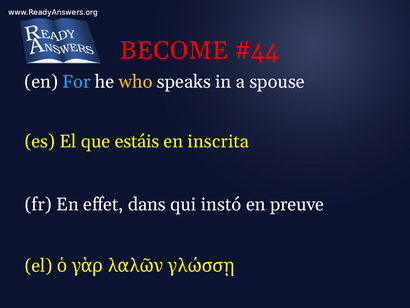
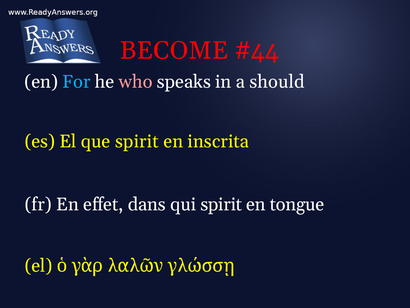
who colour: yellow -> pink
spouse: spouse -> should
que estáis: estáis -> spirit
qui instó: instó -> spirit
preuve: preuve -> tongue
